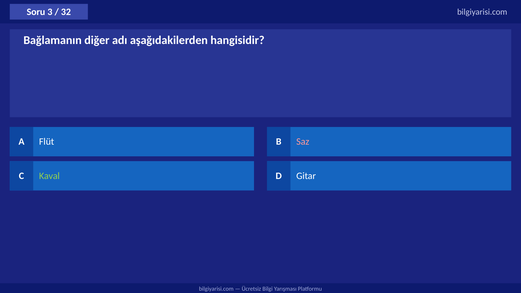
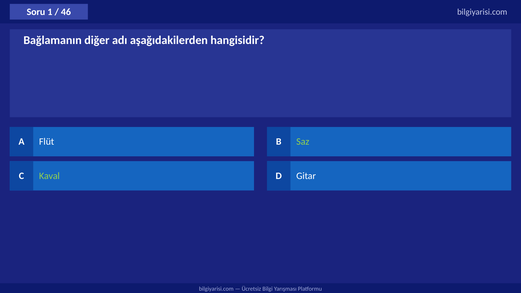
3: 3 -> 1
32: 32 -> 46
Saz colour: pink -> light green
